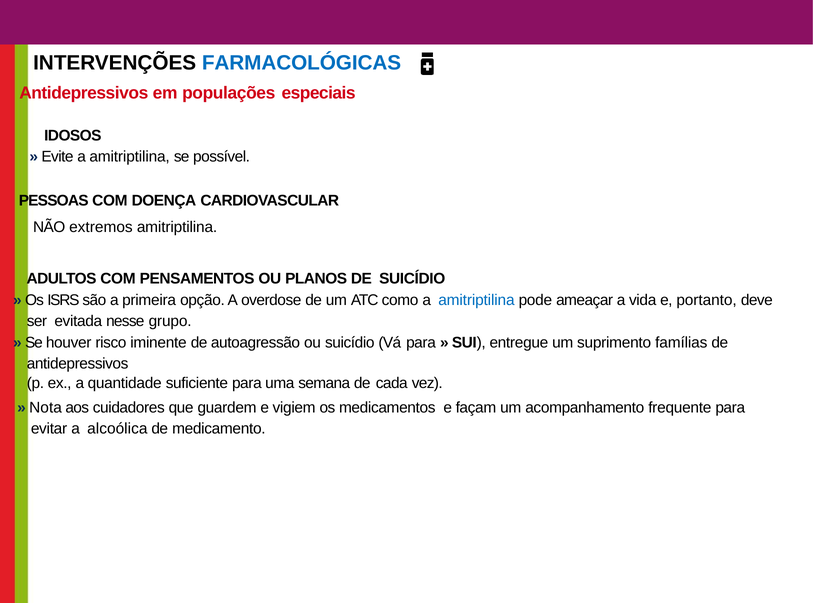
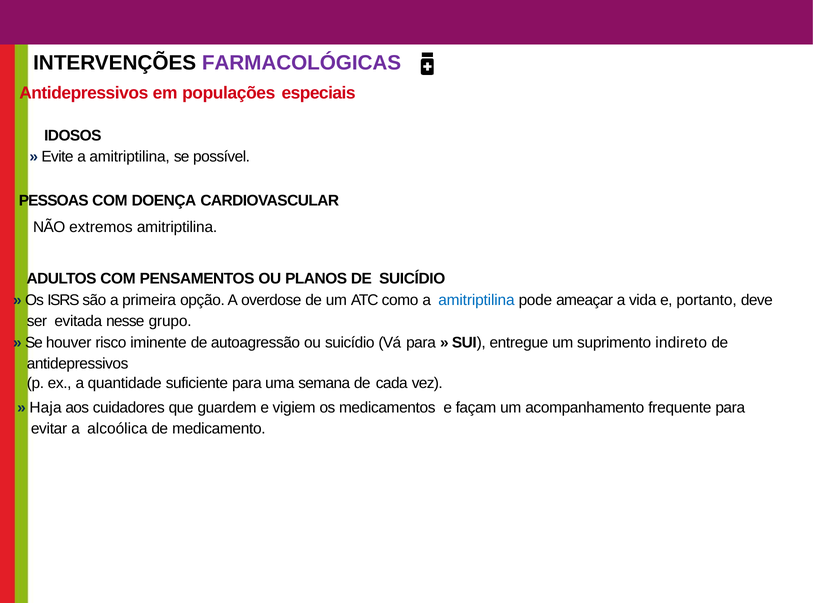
FARMACOLÓGICAS colour: blue -> purple
famílias: famílias -> indireto
Nota: Nota -> Haja
